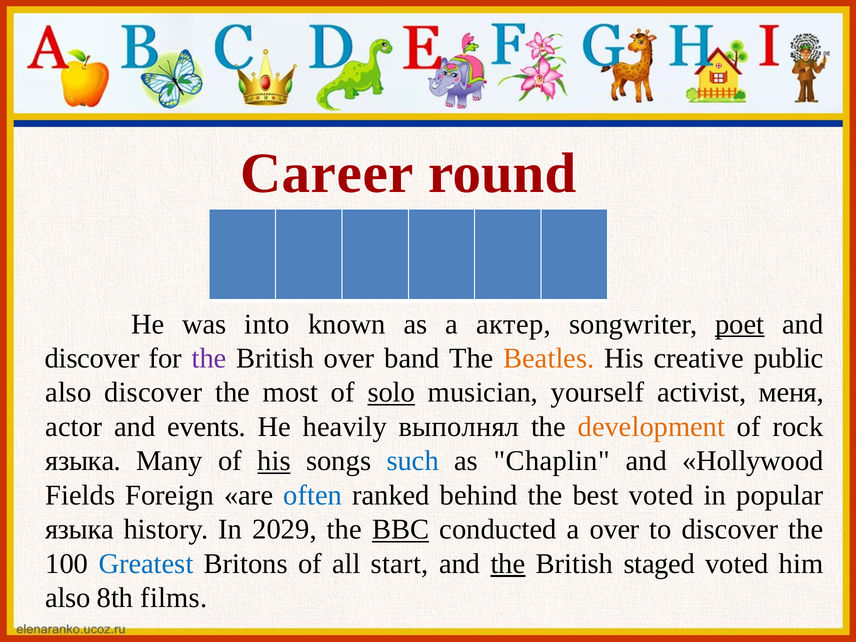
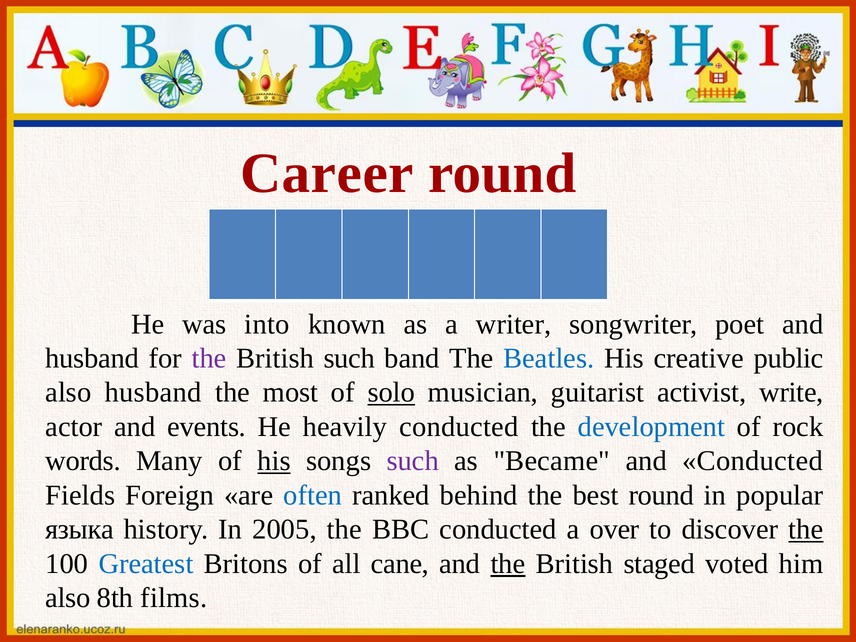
актер: актер -> writer
poet underline: present -> none
discover at (92, 358): discover -> husband
British over: over -> such
Beatles colour: orange -> blue
also discover: discover -> husband
yourself: yourself -> guitarist
меня: меня -> write
heavily выполнял: выполнял -> conducted
development colour: orange -> blue
языка at (83, 461): языка -> words
such at (413, 461) colour: blue -> purple
Chaplin: Chaplin -> Became
and Hollywood: Hollywood -> Conducted
best voted: voted -> round
2029: 2029 -> 2005
BBC underline: present -> none
the at (806, 530) underline: none -> present
start: start -> cane
